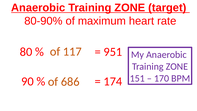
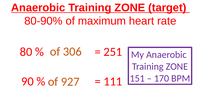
117: 117 -> 306
951: 951 -> 251
174: 174 -> 111
686: 686 -> 927
